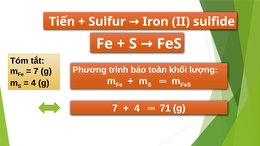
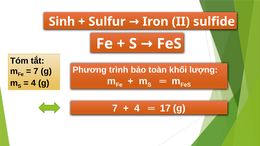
Tiến: Tiến -> Sinh
71: 71 -> 17
